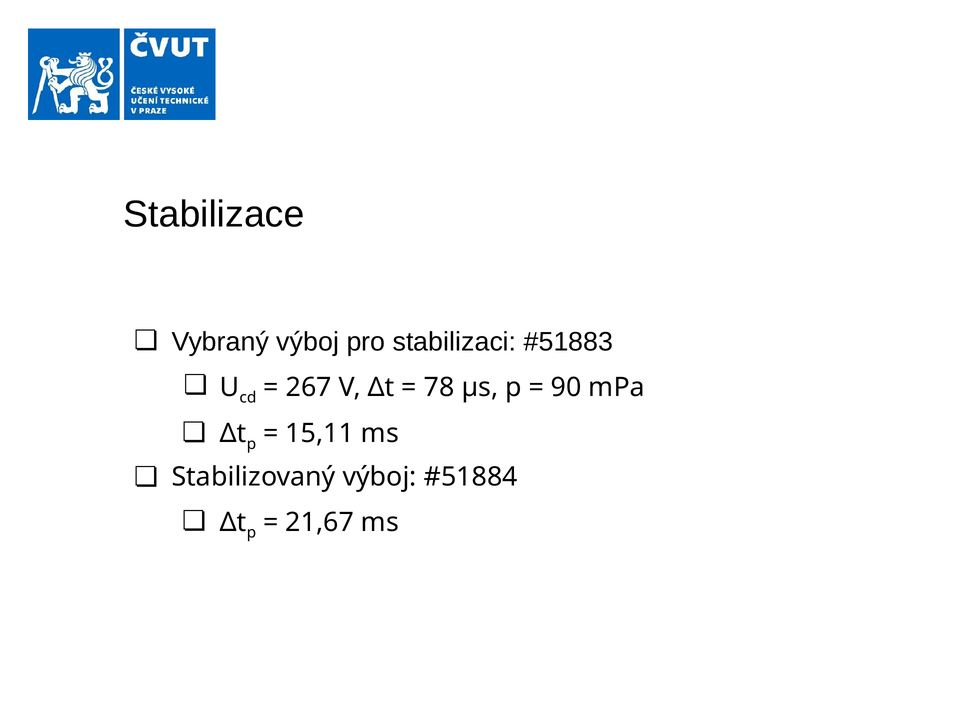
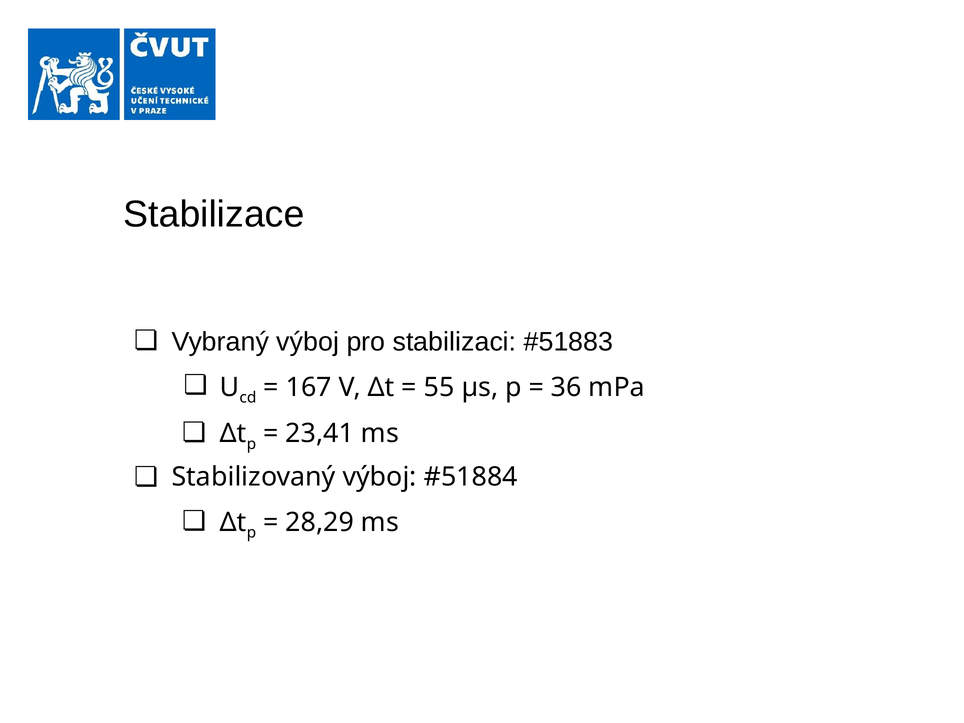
267: 267 -> 167
78: 78 -> 55
90: 90 -> 36
15,11: 15,11 -> 23,41
21,67: 21,67 -> 28,29
